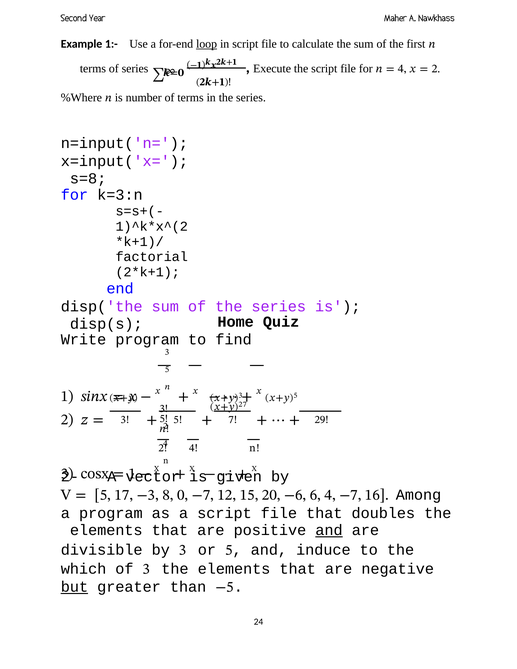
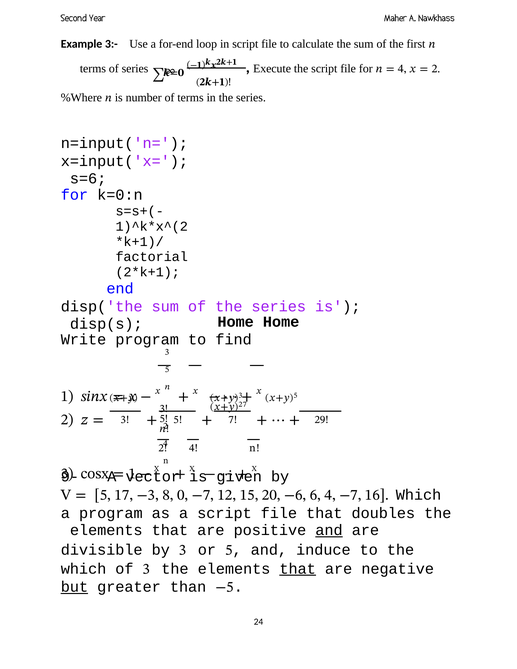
1:-: 1:- -> 3:-
loop underline: present -> none
s=8: s=8 -> s=6
k=3:n: k=3:n -> k=0:n
Home Quiz: Quiz -> Home
2-: 2- -> 9-
Among at (419, 495): Among -> Which
that at (298, 569) underline: none -> present
